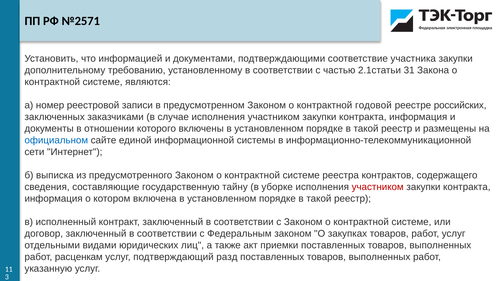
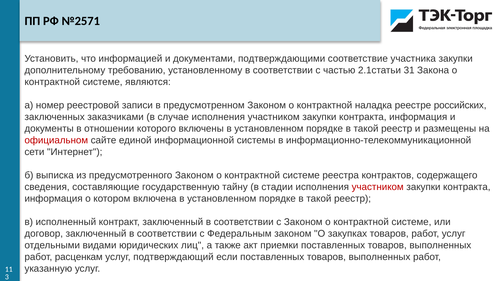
годовой: годовой -> наладка
официальном colour: blue -> red
уборке: уборке -> стадии
разд: разд -> если
